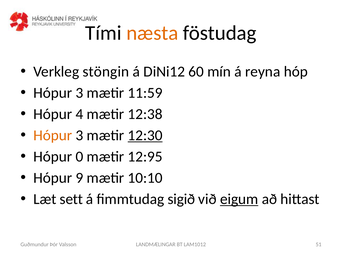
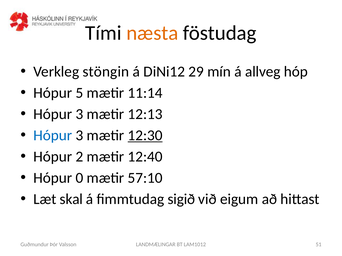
60: 60 -> 29
reyna: reyna -> allveg
3 at (79, 93): 3 -> 5
11:59: 11:59 -> 11:14
4 at (79, 114): 4 -> 3
12:38: 12:38 -> 12:13
Hópur at (53, 136) colour: orange -> blue
0: 0 -> 2
12:95: 12:95 -> 12:40
9: 9 -> 0
10:10: 10:10 -> 57:10
sett: sett -> skal
eigum underline: present -> none
